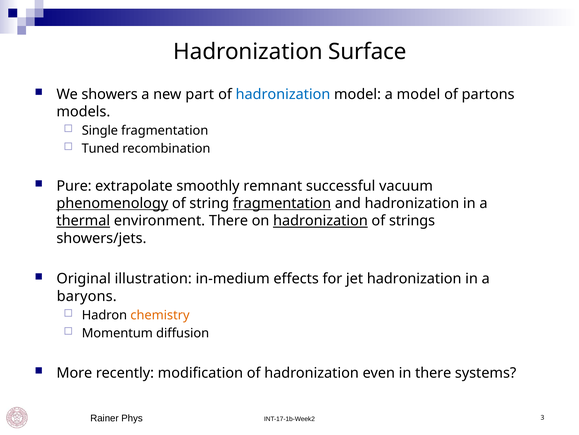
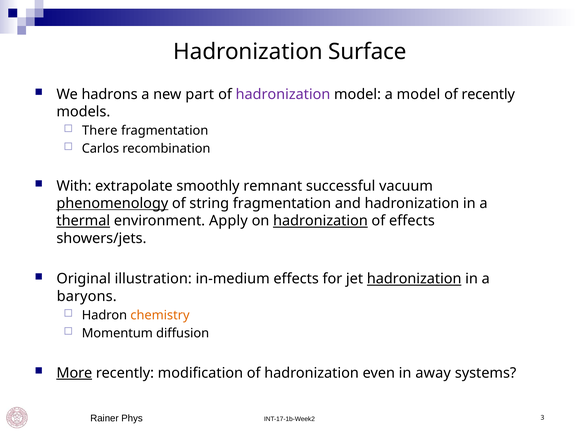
showers: showers -> hadrons
hadronization at (283, 94) colour: blue -> purple
of partons: partons -> recently
Single: Single -> There
Tuned: Tuned -> Carlos
Pure: Pure -> With
fragmentation at (282, 203) underline: present -> none
environment There: There -> Apply
of strings: strings -> effects
hadronization at (414, 278) underline: none -> present
More underline: none -> present
in there: there -> away
